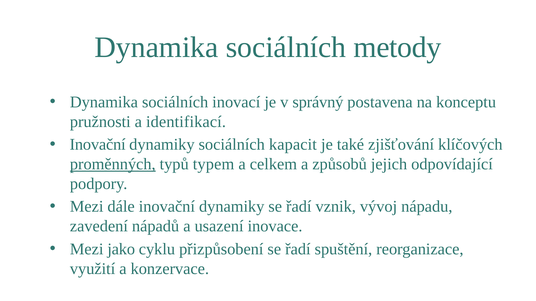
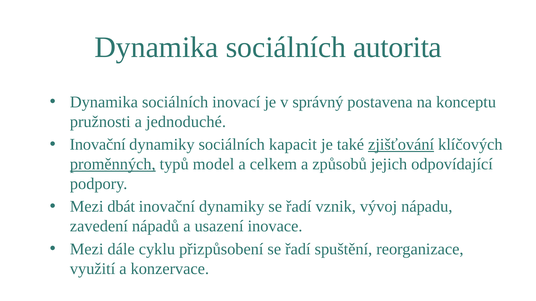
metody: metody -> autorita
identifikací: identifikací -> jednoduché
zjišťování underline: none -> present
typem: typem -> model
dále: dále -> dbát
jako: jako -> dále
